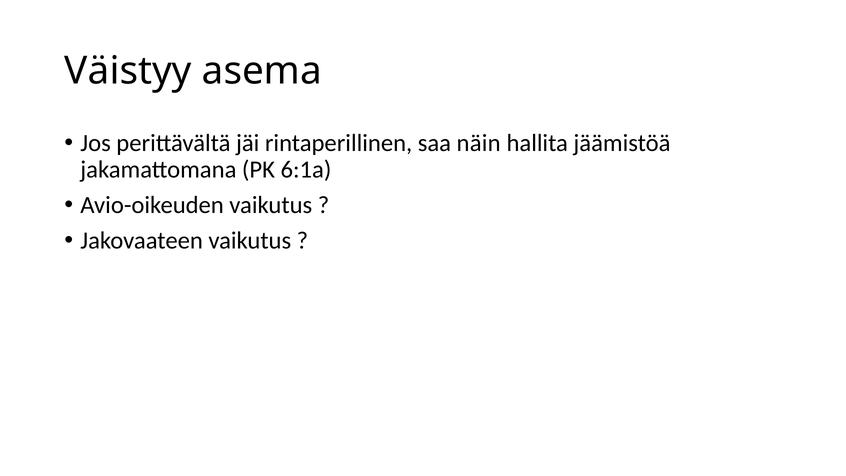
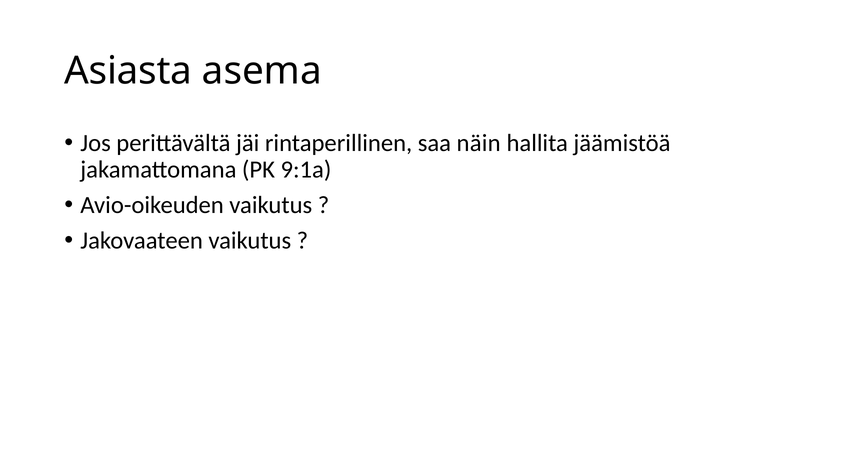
Väistyy: Väistyy -> Asiasta
6:1a: 6:1a -> 9:1a
